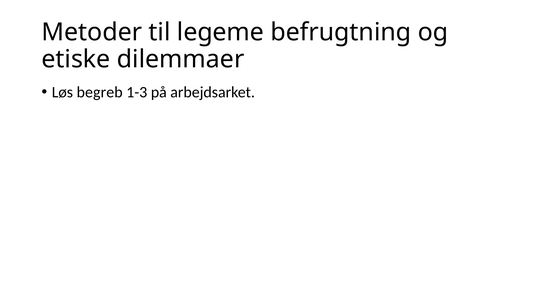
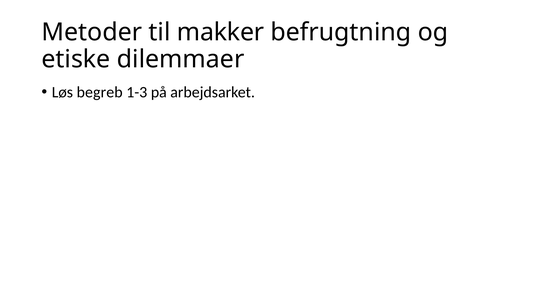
legeme: legeme -> makker
